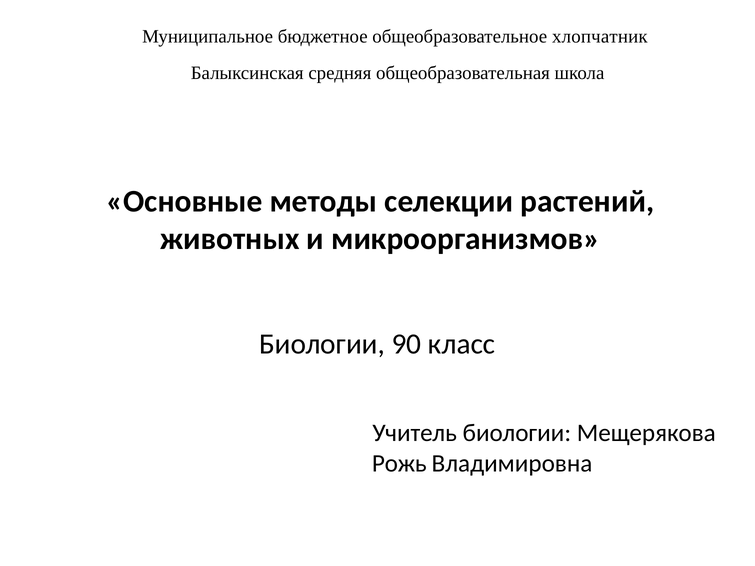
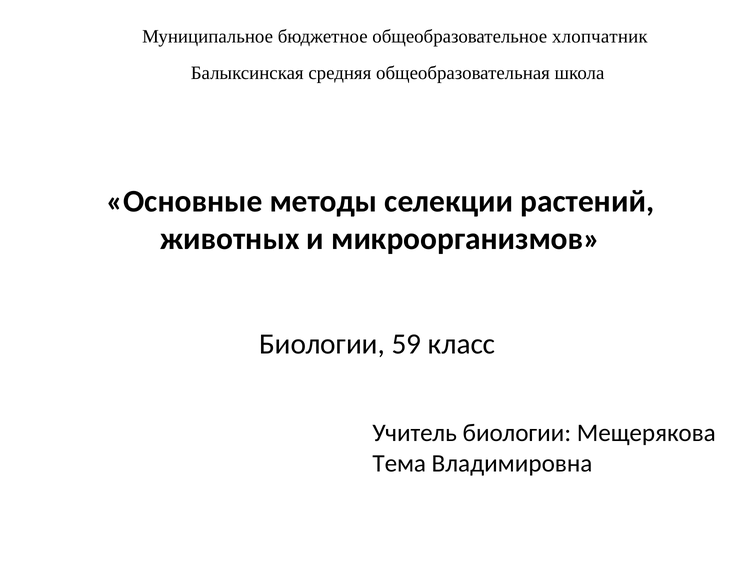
90: 90 -> 59
Рожь: Рожь -> Тема
